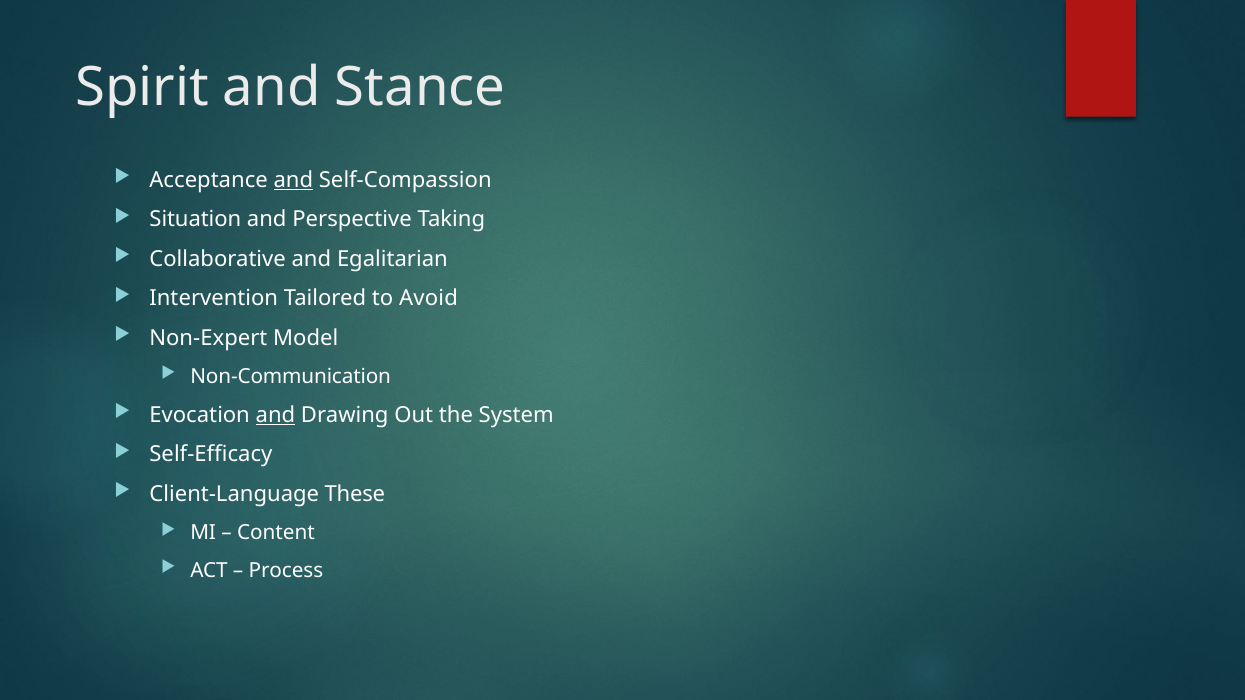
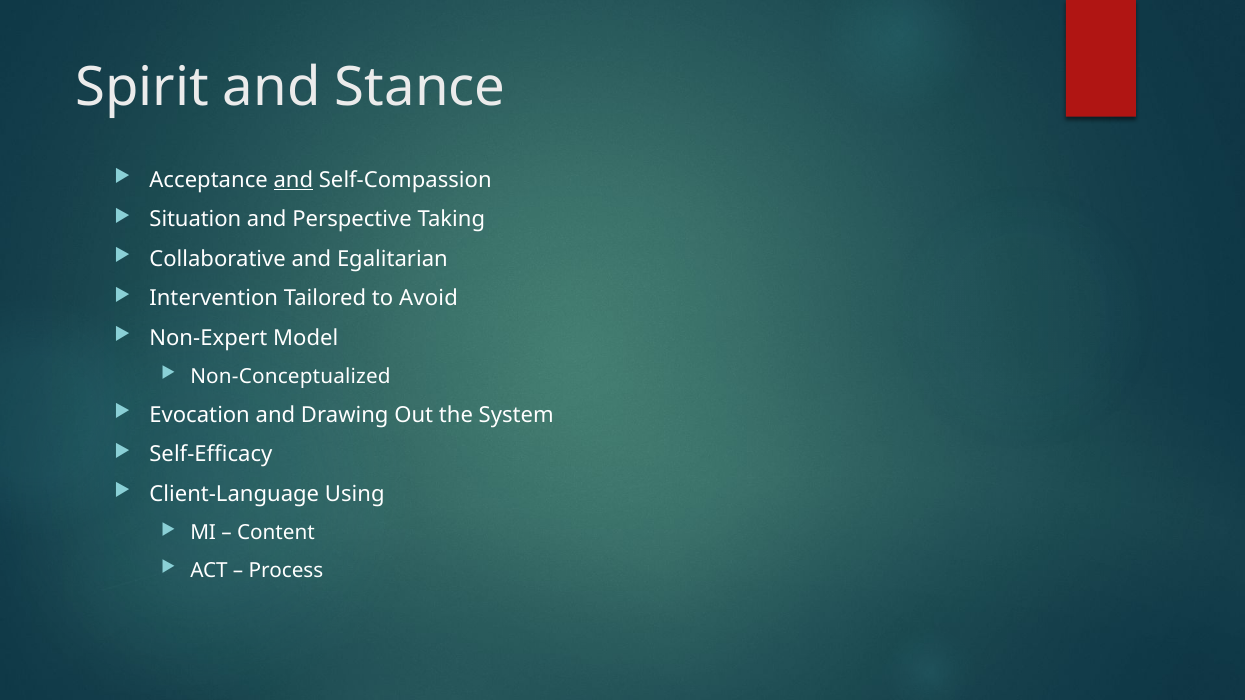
Non-Communication: Non-Communication -> Non-Conceptualized
and at (275, 415) underline: present -> none
These: These -> Using
